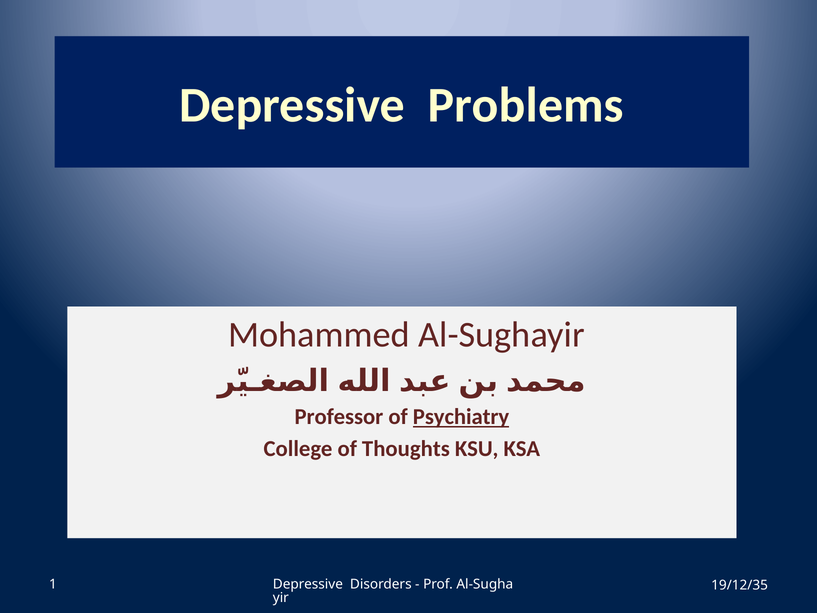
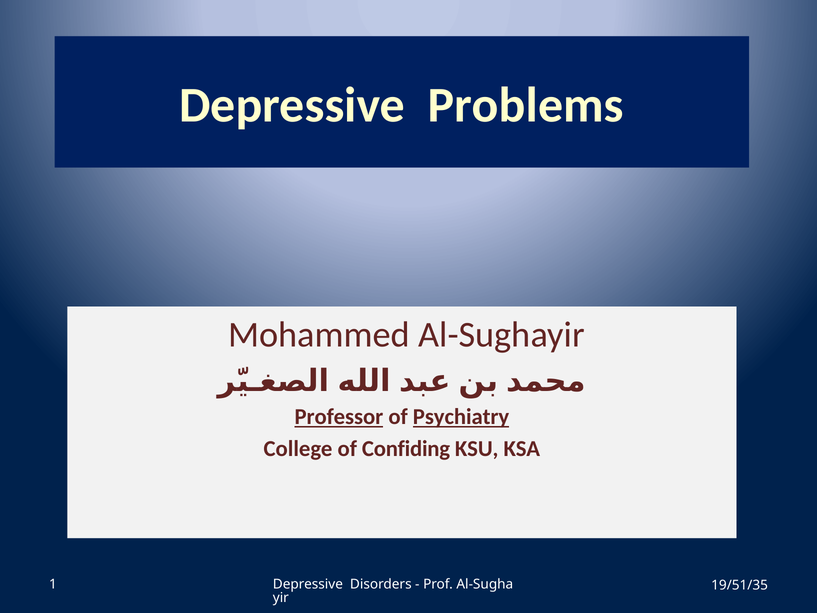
Professor underline: none -> present
Thoughts: Thoughts -> Confiding
19/12/35: 19/12/35 -> 19/51/35
